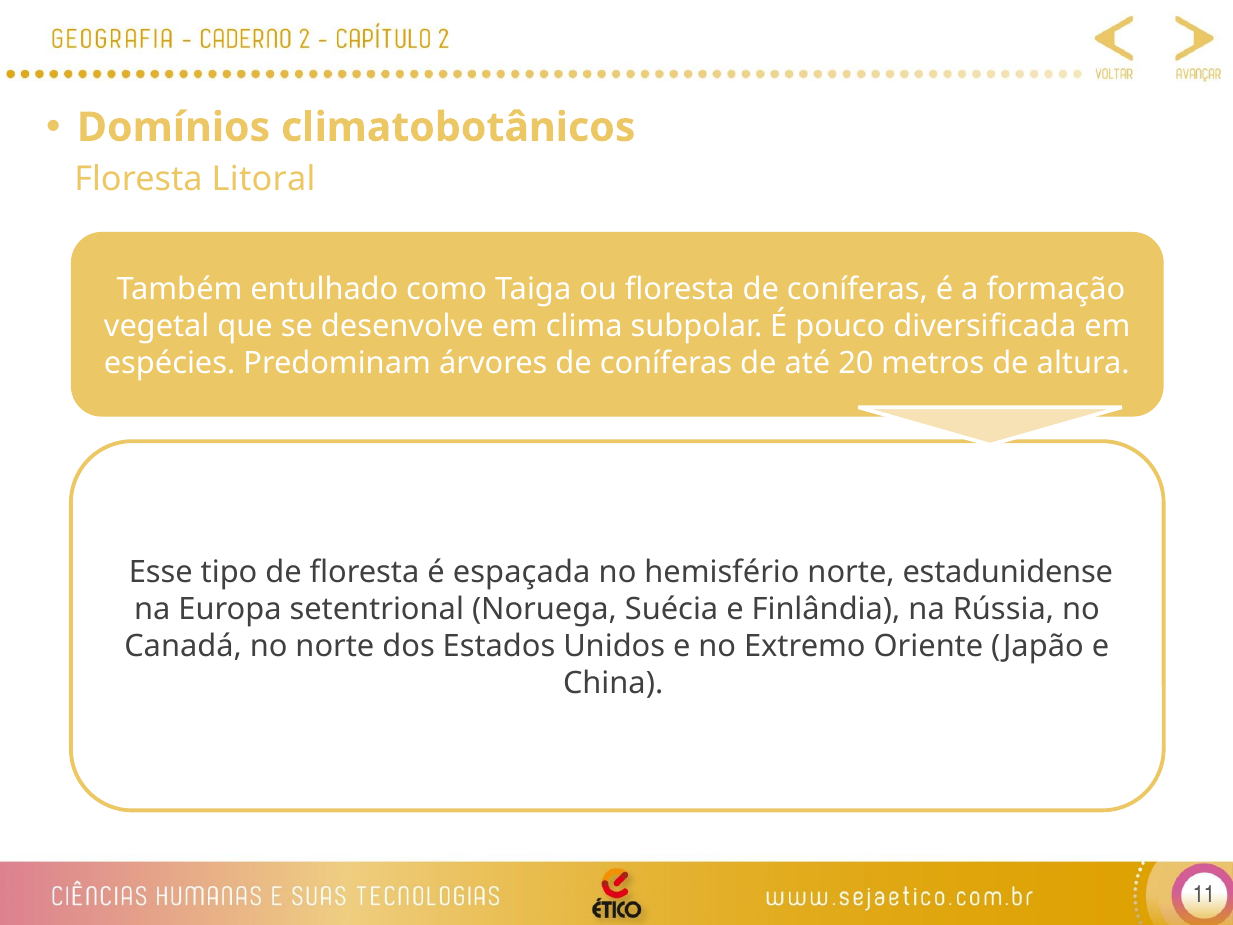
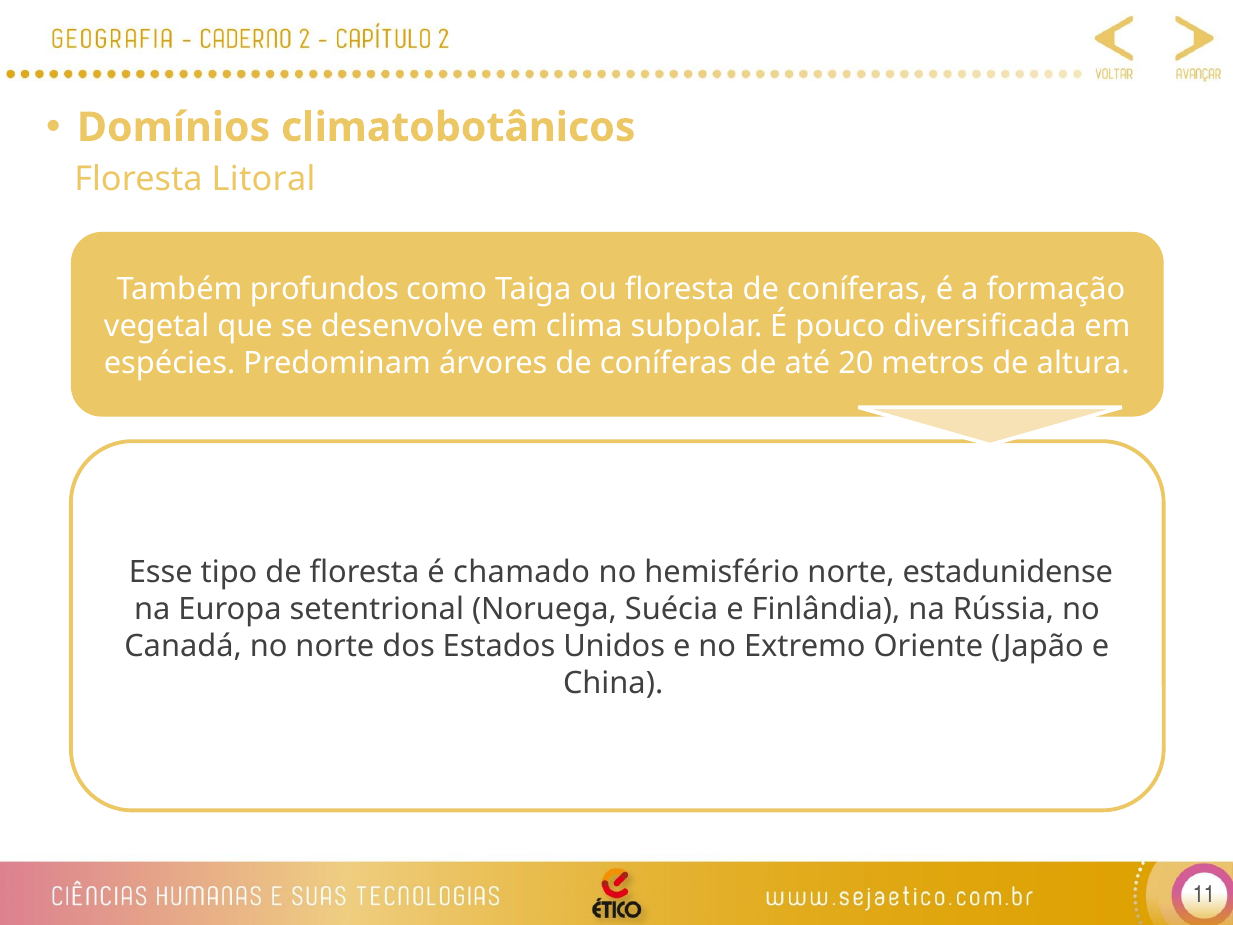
entulhado: entulhado -> profundos
espaçada: espaçada -> chamado
